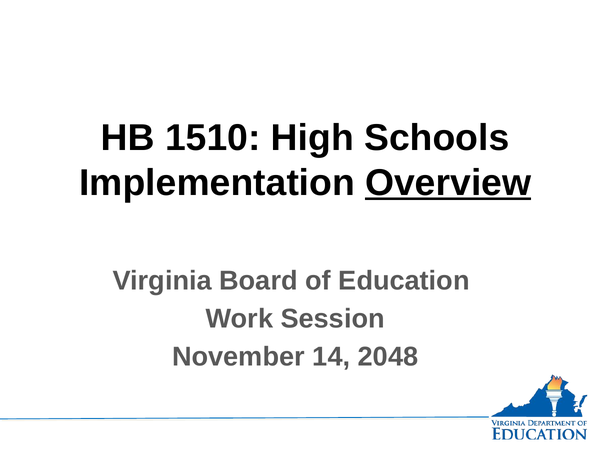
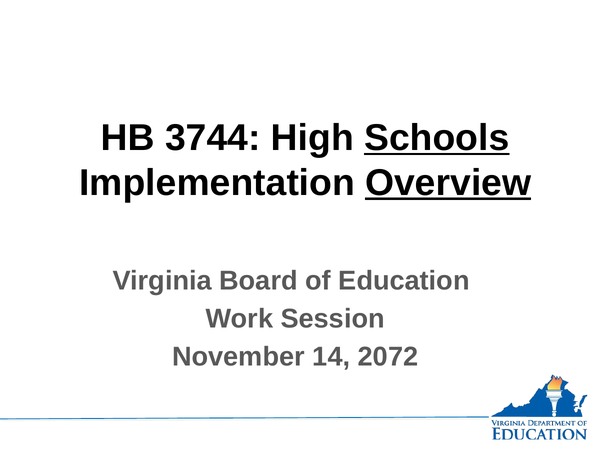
1510: 1510 -> 3744
Schools underline: none -> present
2048: 2048 -> 2072
